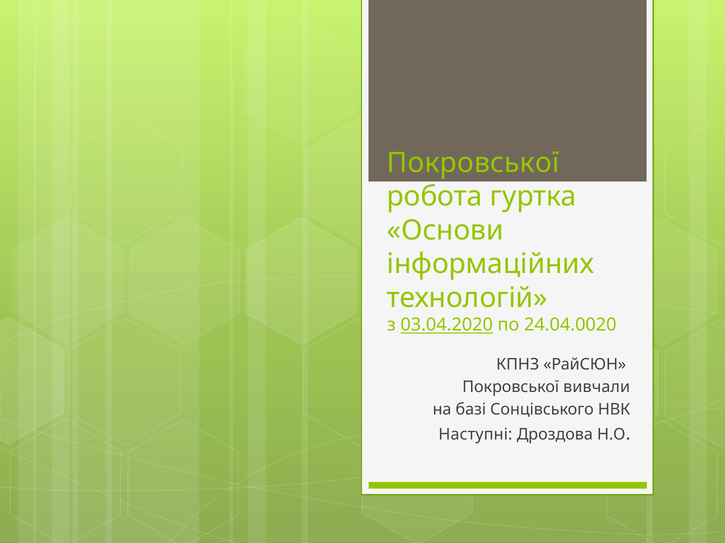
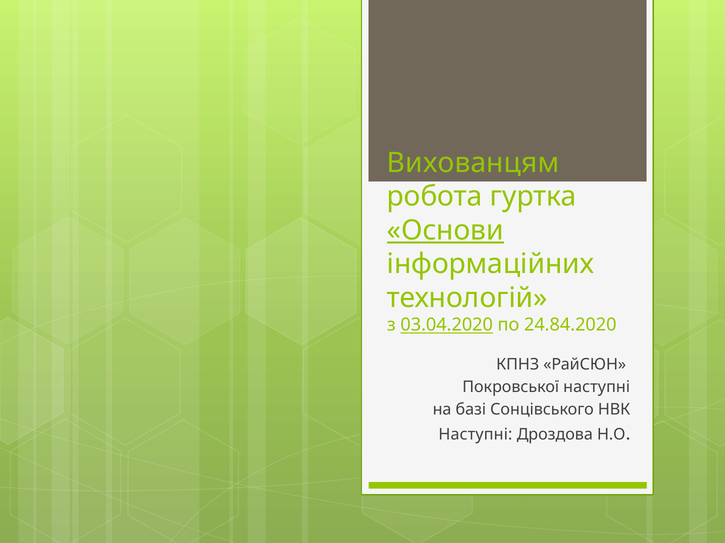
Покровської at (473, 163): Покровської -> Вихованцям
Основи underline: none -> present
24.04.0020: 24.04.0020 -> 24.84.2020
Покровської вивчали: вивчали -> наступні
